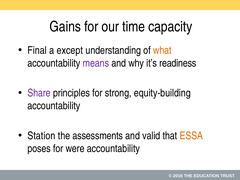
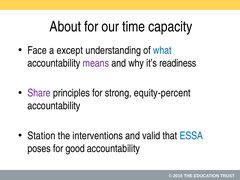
Gains: Gains -> About
Final: Final -> Face
what colour: orange -> blue
equity-building: equity-building -> equity-percent
assessments: assessments -> interventions
ESSA colour: orange -> blue
were: were -> good
